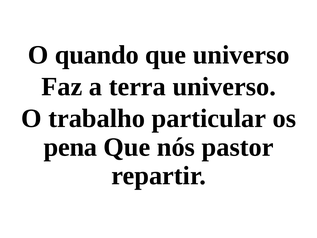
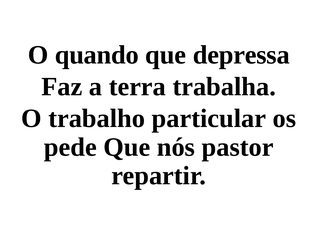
que universo: universo -> depressa
terra universo: universo -> trabalha
pena: pena -> pede
